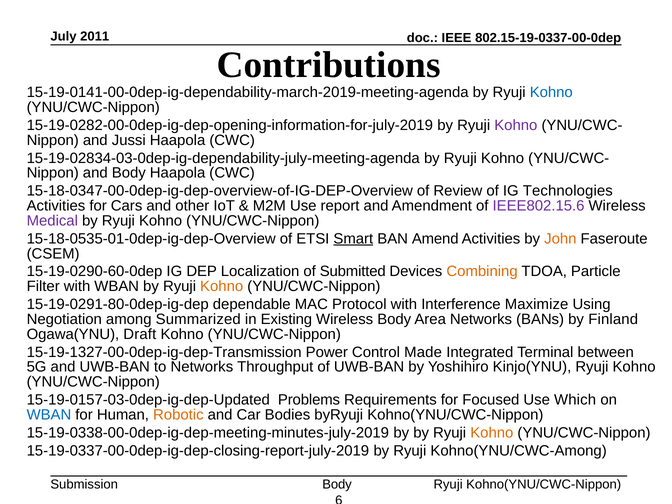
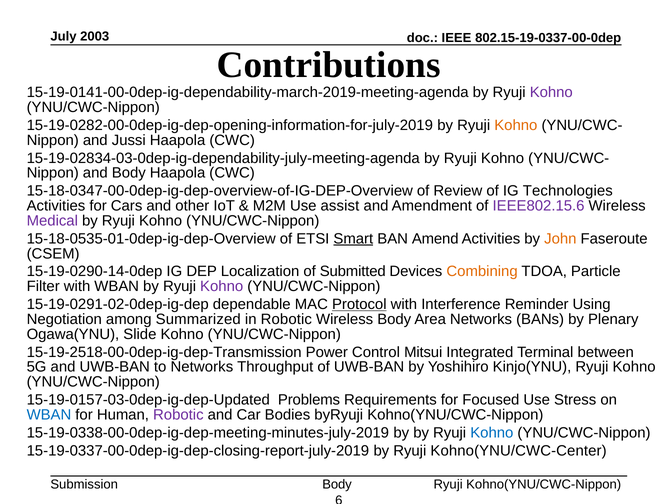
2011: 2011 -> 2003
Kohno at (551, 92) colour: blue -> purple
Kohno at (516, 125) colour: purple -> orange
report: report -> assist
15-19-0290-60-0dep: 15-19-0290-60-0dep -> 15-19-0290-14-0dep
Kohno at (222, 286) colour: orange -> purple
15-19-0291-80-0dep-ig-dep: 15-19-0291-80-0dep-ig-dep -> 15-19-0291-02-0dep-ig-dep
Protocol underline: none -> present
Maximize: Maximize -> Reminder
in Existing: Existing -> Robotic
Finland: Finland -> Plenary
Draft: Draft -> Slide
15-19-1327-00-0dep-ig-dep-Transmission: 15-19-1327-00-0dep-ig-dep-Transmission -> 15-19-2518-00-0dep-ig-dep-Transmission
Made: Made -> Mitsui
Which: Which -> Stress
Robotic at (178, 415) colour: orange -> purple
Kohno at (492, 433) colour: orange -> blue
Kohno(YNU/CWC-Among: Kohno(YNU/CWC-Among -> Kohno(YNU/CWC-Center
